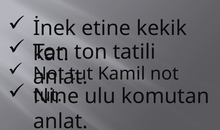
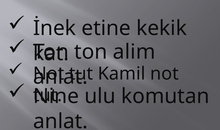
tatili: tatili -> alim
